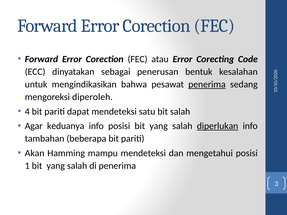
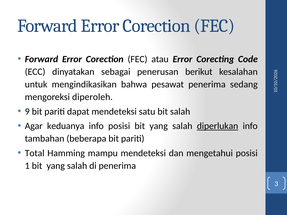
bentuk: bentuk -> berikut
penerima at (207, 84) underline: present -> none
4: 4 -> 9
Akan: Akan -> Total
